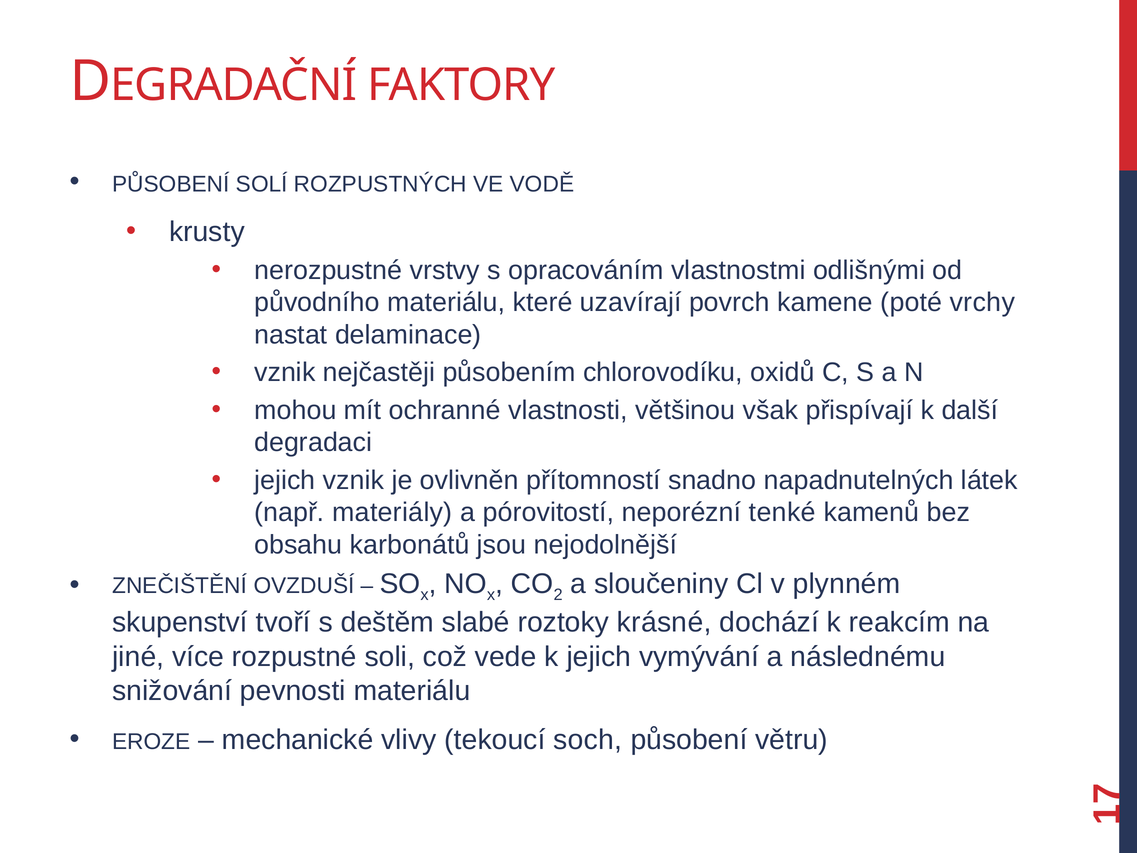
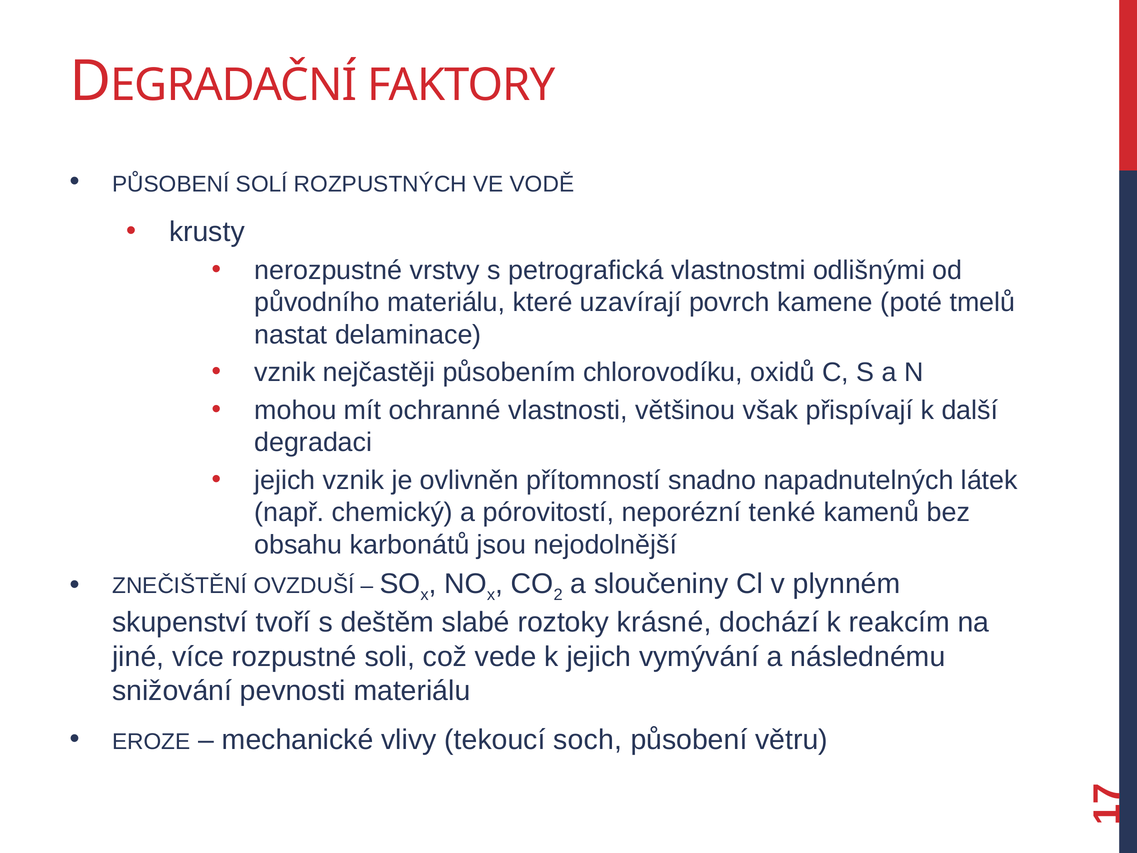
opracováním: opracováním -> petrografická
vrchy: vrchy -> tmelů
materiály: materiály -> chemický
